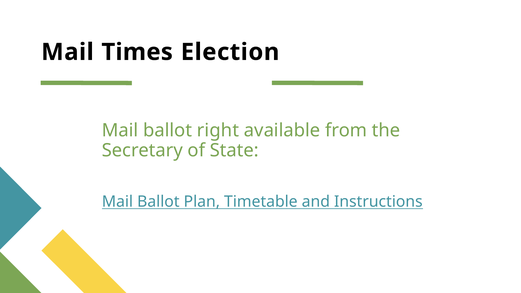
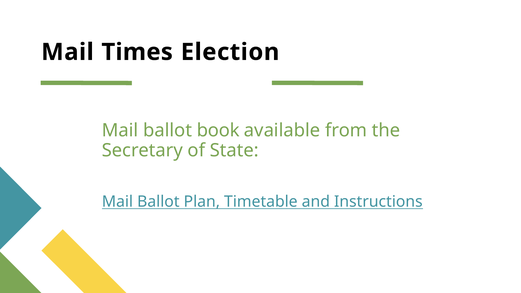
right: right -> book
